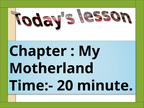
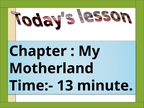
20: 20 -> 13
